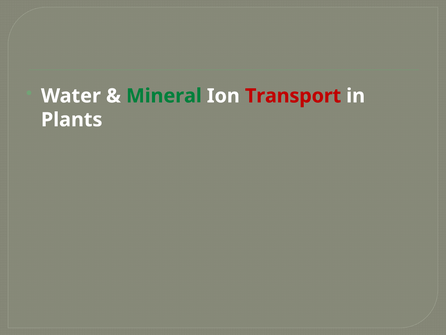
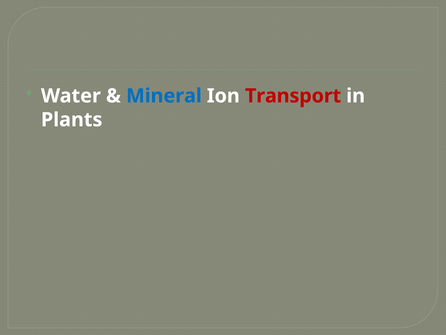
Mineral colour: green -> blue
